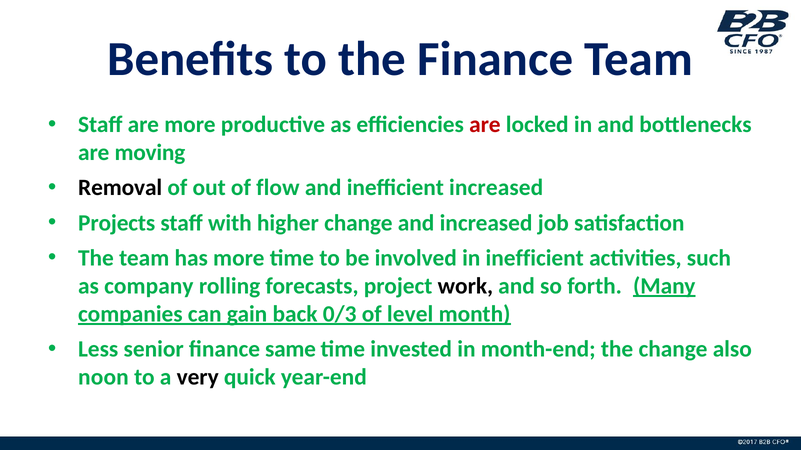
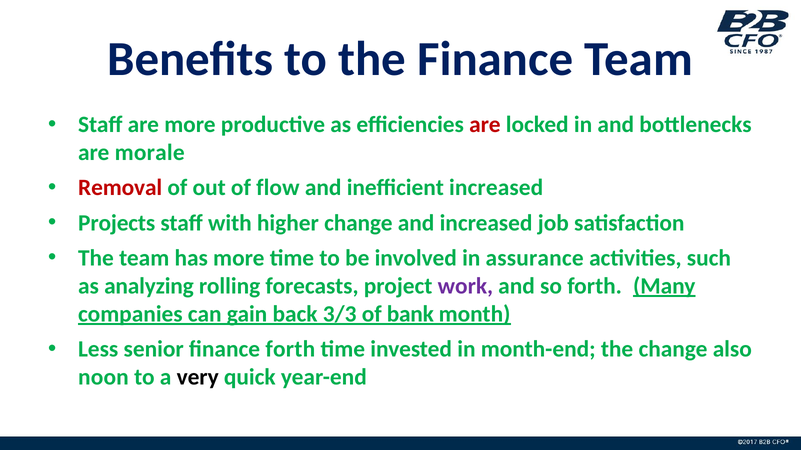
moving: moving -> morale
Removal colour: black -> red
in inefficient: inefficient -> assurance
company: company -> analyzing
work colour: black -> purple
0/3: 0/3 -> 3/3
level: level -> bank
finance same: same -> forth
